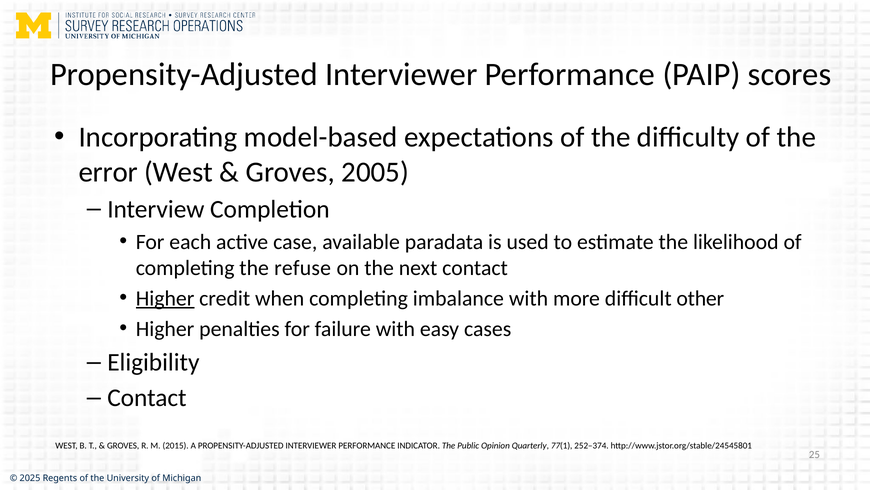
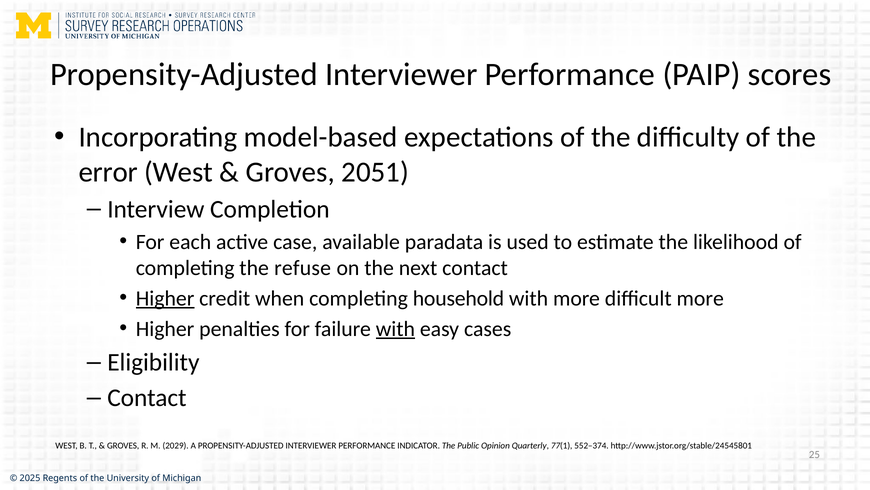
2005: 2005 -> 2051
imbalance: imbalance -> household
difficult other: other -> more
with at (395, 328) underline: none -> present
2015: 2015 -> 2029
252–374: 252–374 -> 552–374
